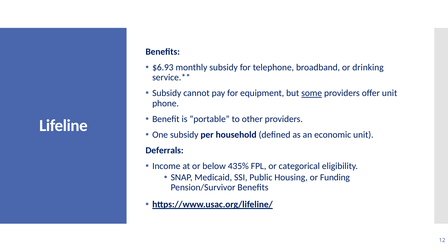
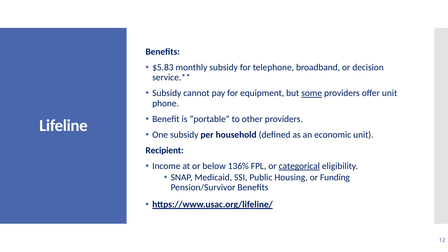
$6.93: $6.93 -> $5.83
drinking: drinking -> decision
Deferrals: Deferrals -> Recipient
435%: 435% -> 136%
categorical underline: none -> present
